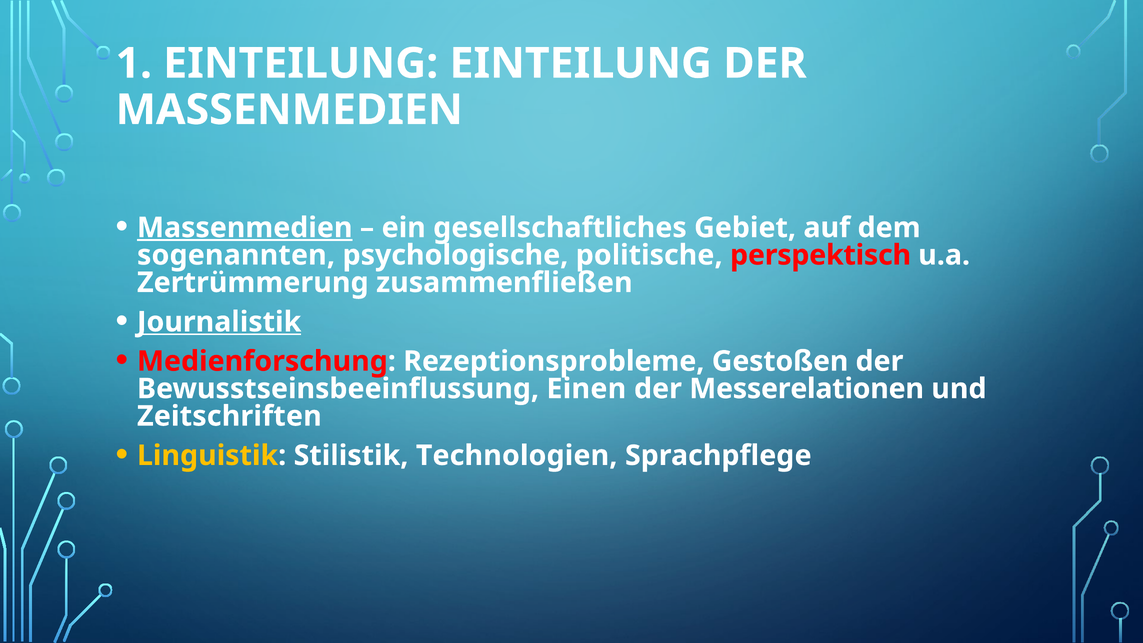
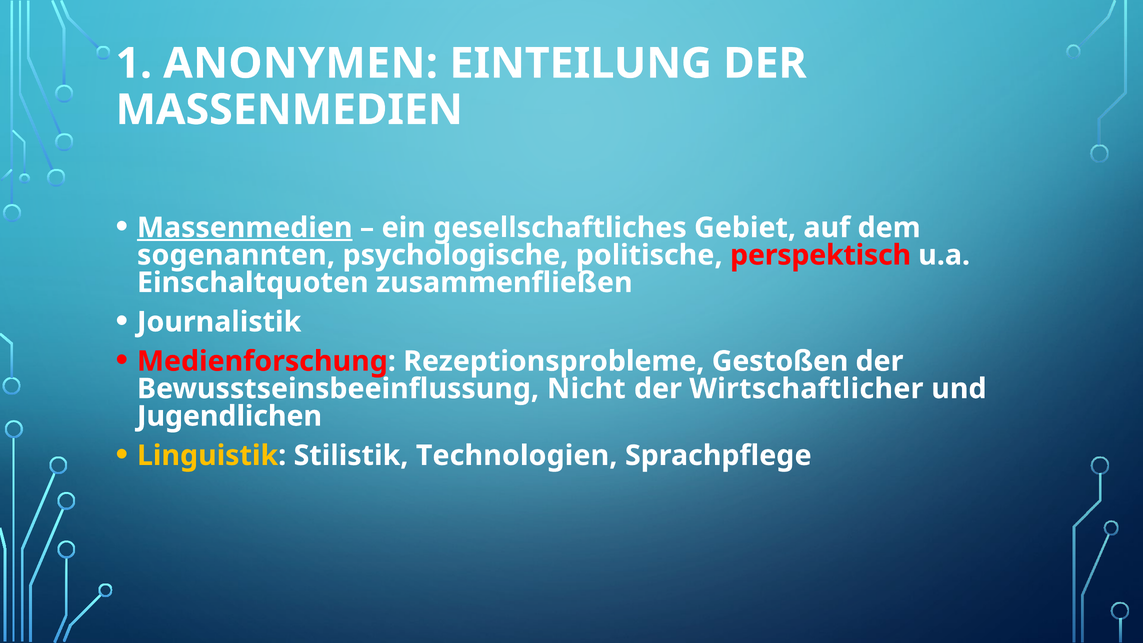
1 EINTEILUNG: EINTEILUNG -> ANONYMEN
Zertrümmerung: Zertrümmerung -> Einschaltquoten
Journalistik underline: present -> none
Einen: Einen -> Nicht
Messerelationen: Messerelationen -> Wirtschaftlicher
Zeitschriften: Zeitschriften -> Jugendlichen
